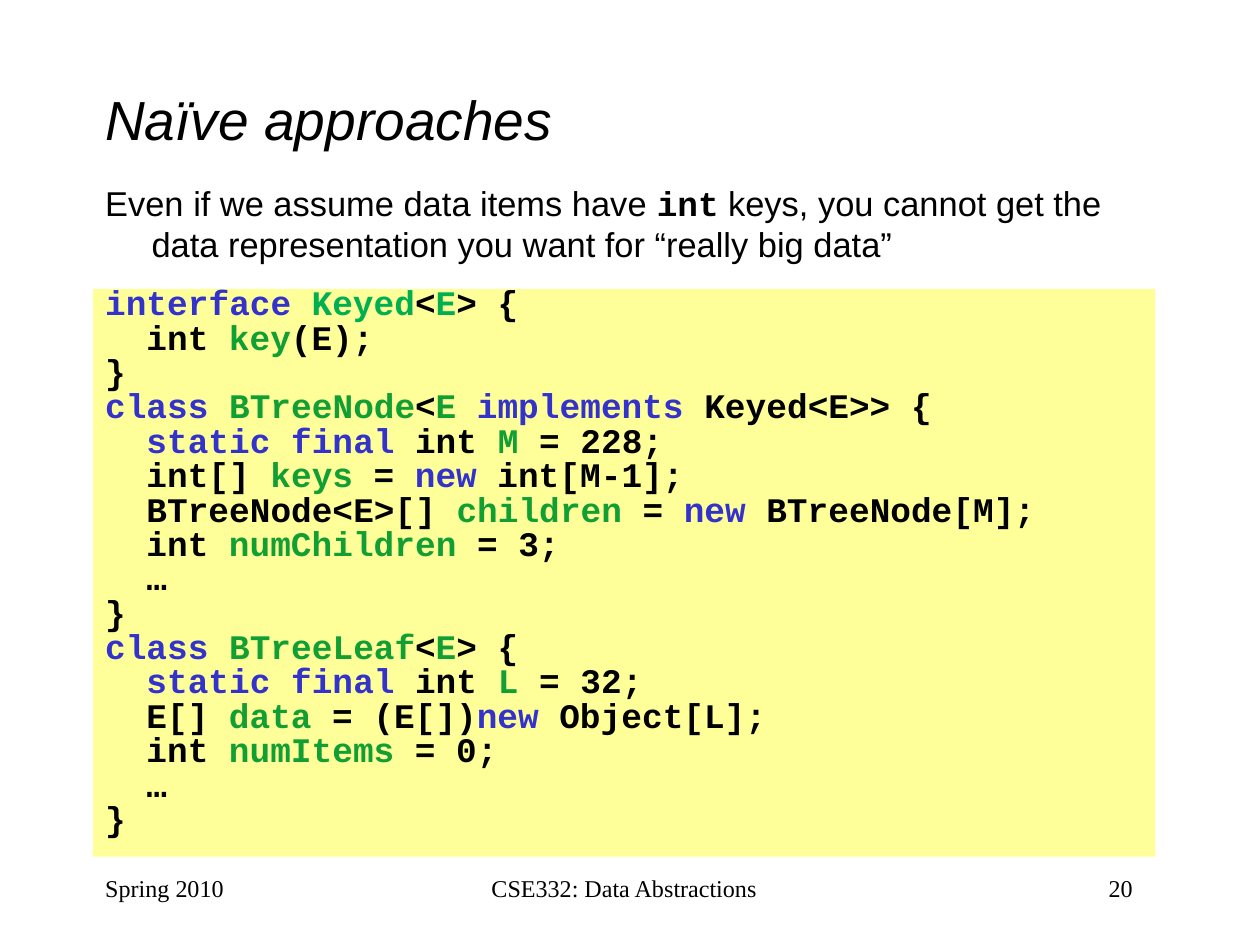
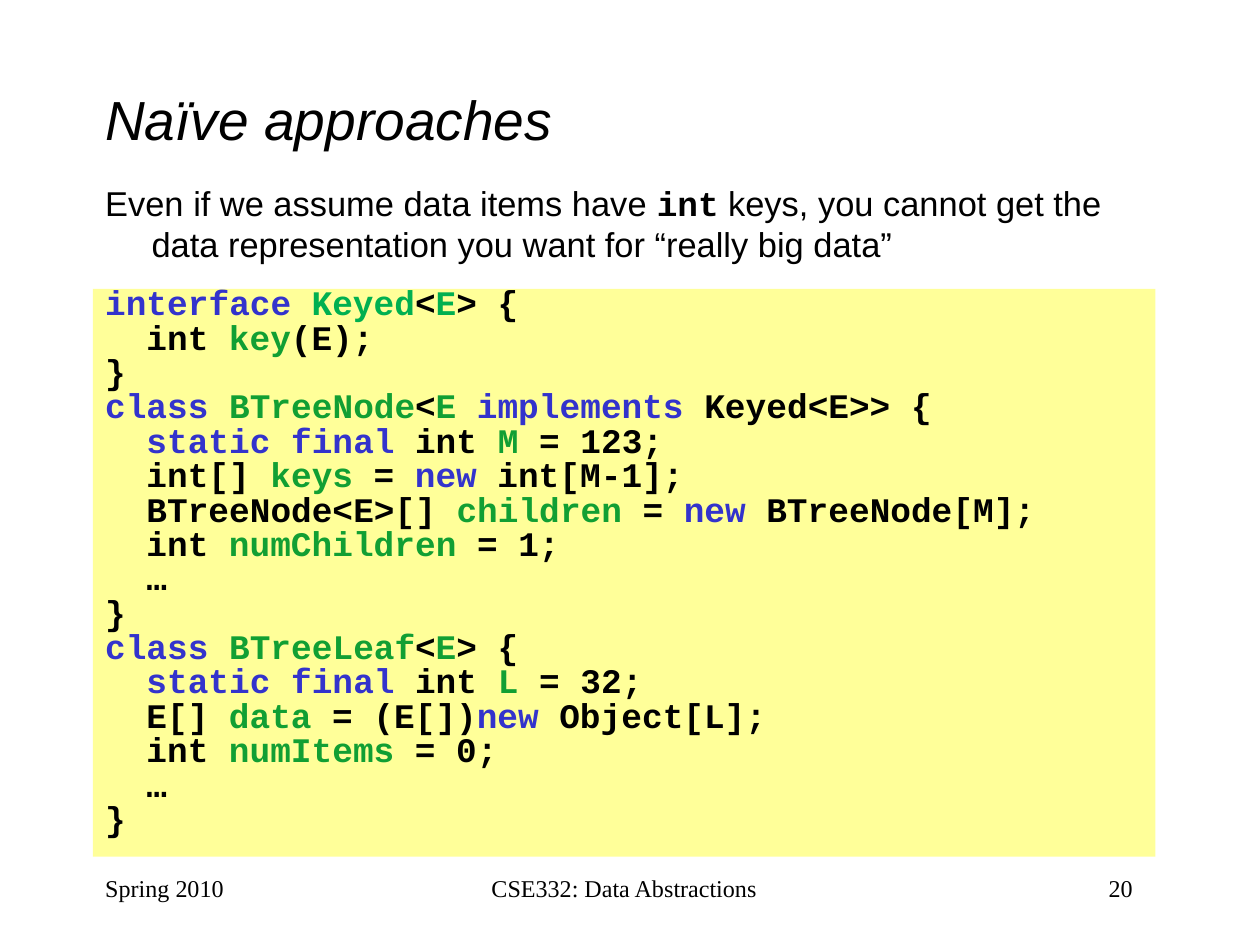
228: 228 -> 123
3: 3 -> 1
